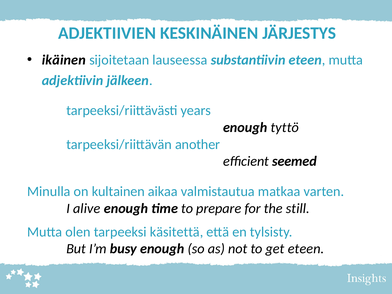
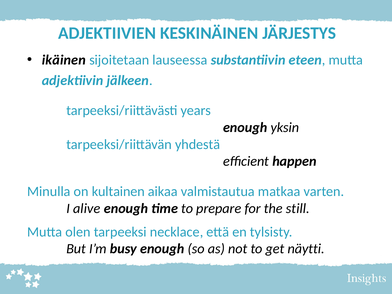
tyttö: tyttö -> yksin
another: another -> yhdestä
seemed: seemed -> happen
käsitettä: käsitettä -> necklace
get eteen: eteen -> näytti
